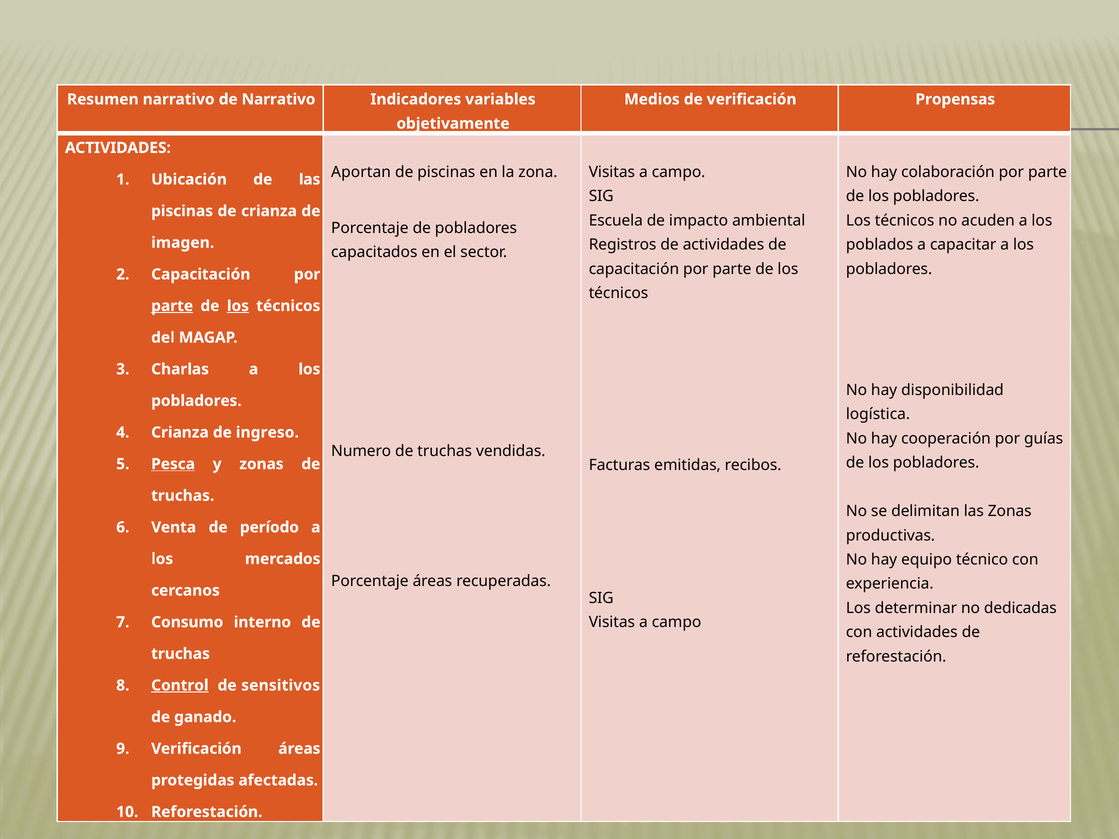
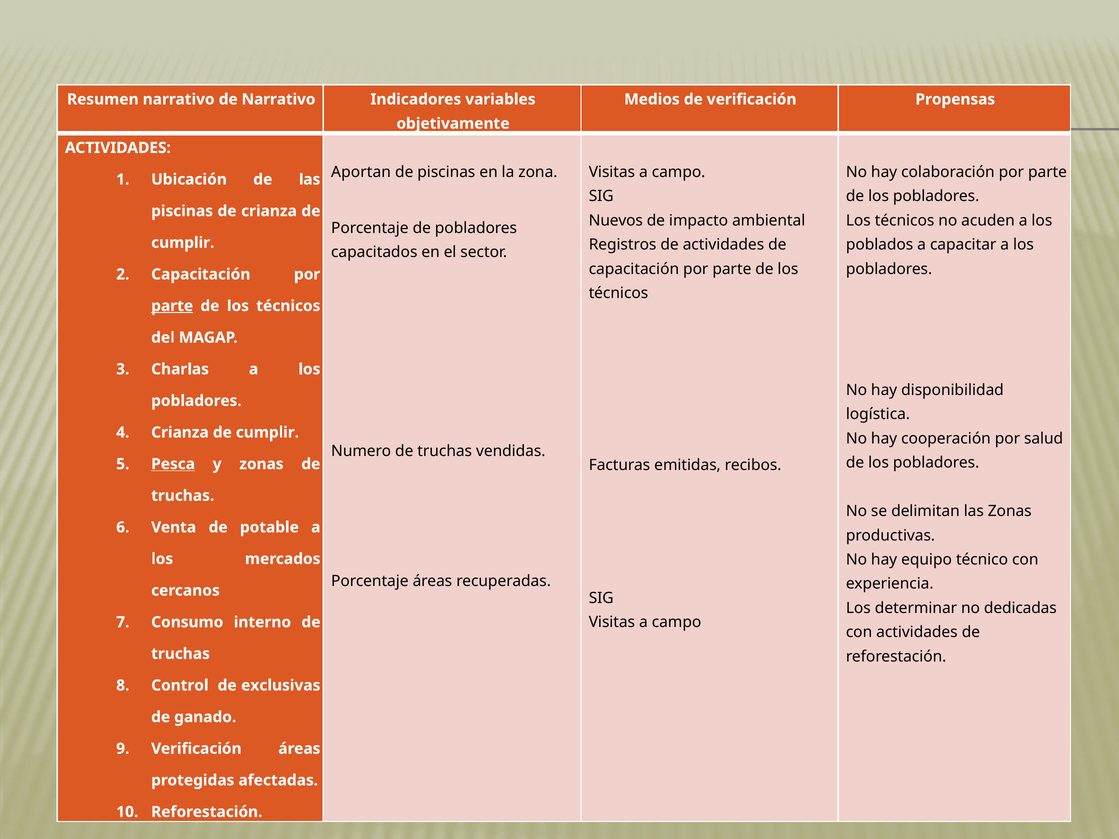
Escuela: Escuela -> Nuevos
imagen at (183, 243): imagen -> cumplir
los at (238, 306) underline: present -> none
ingreso at (267, 433): ingreso -> cumplir
guías: guías -> salud
período: período -> potable
Control underline: present -> none
sensitivos: sensitivos -> exclusivas
